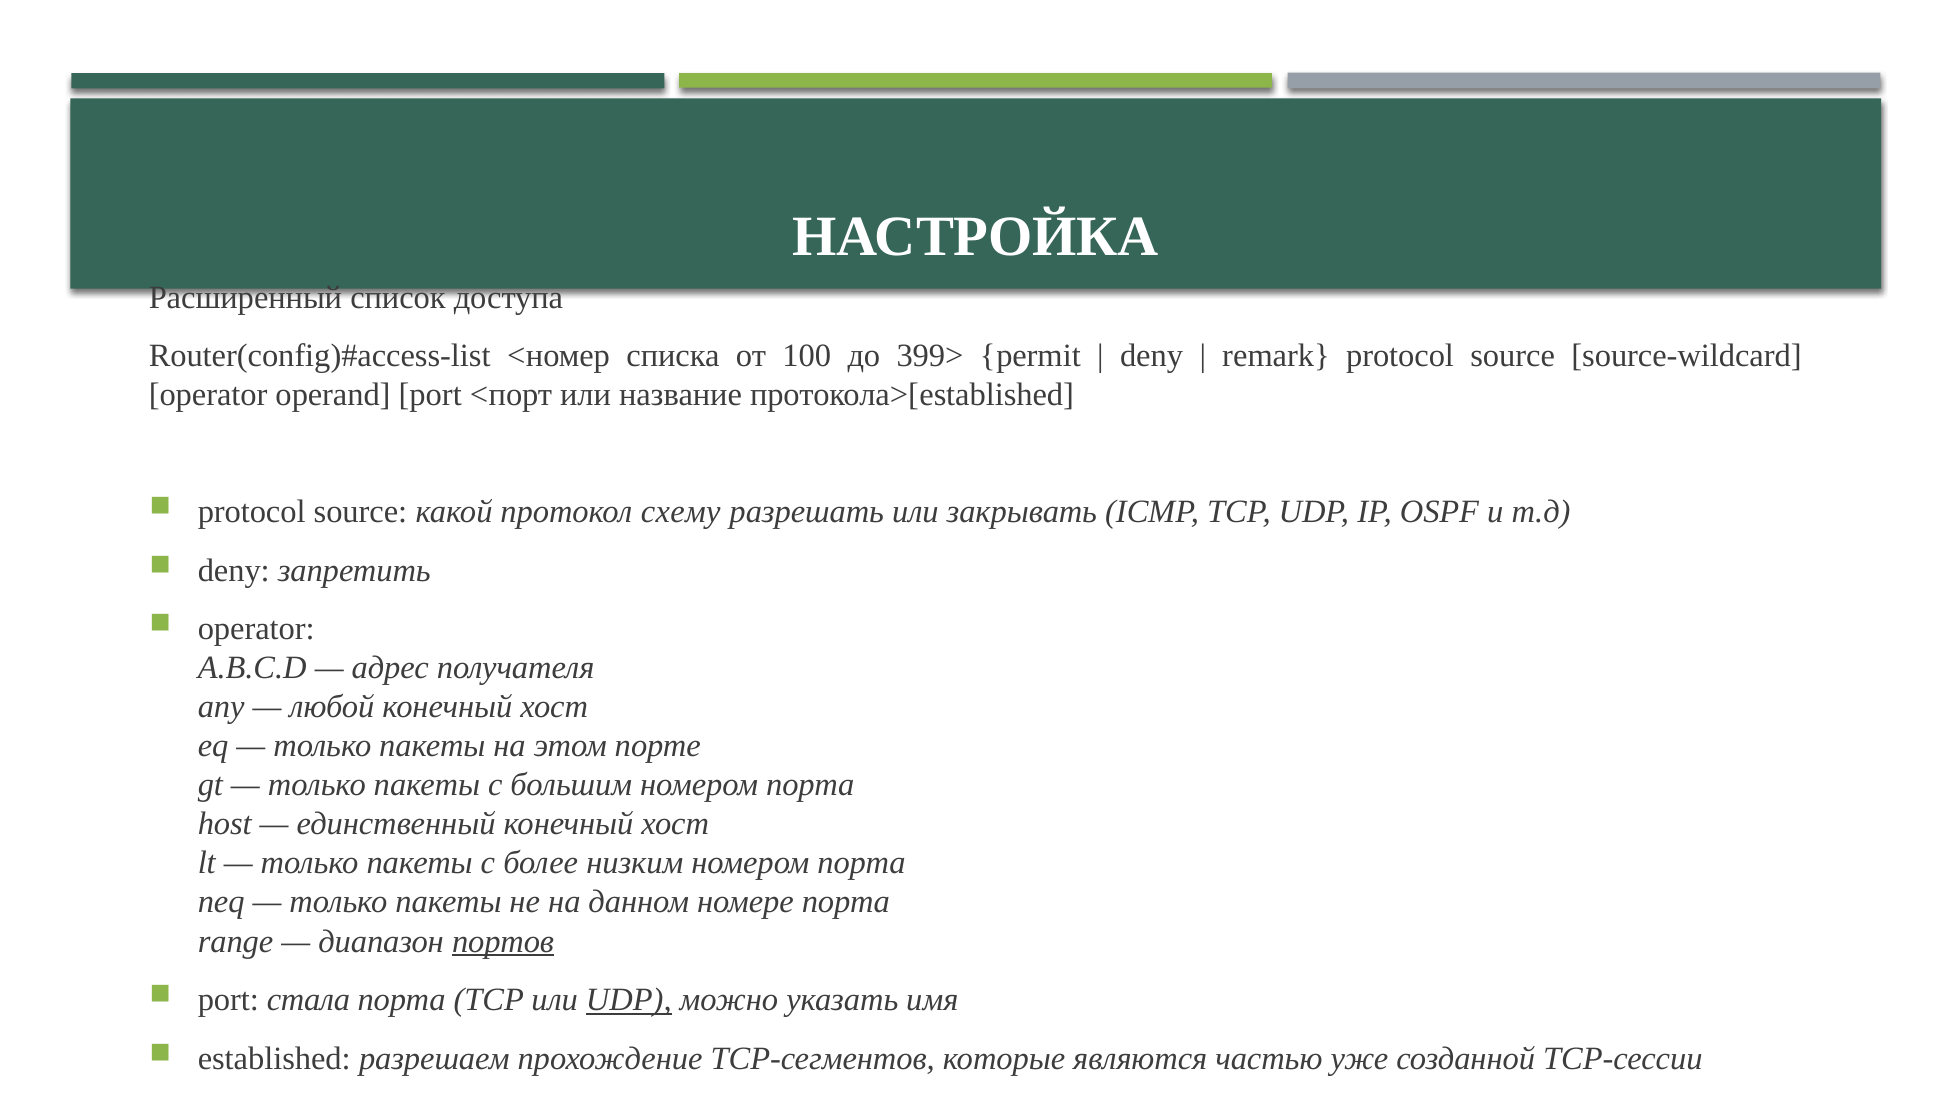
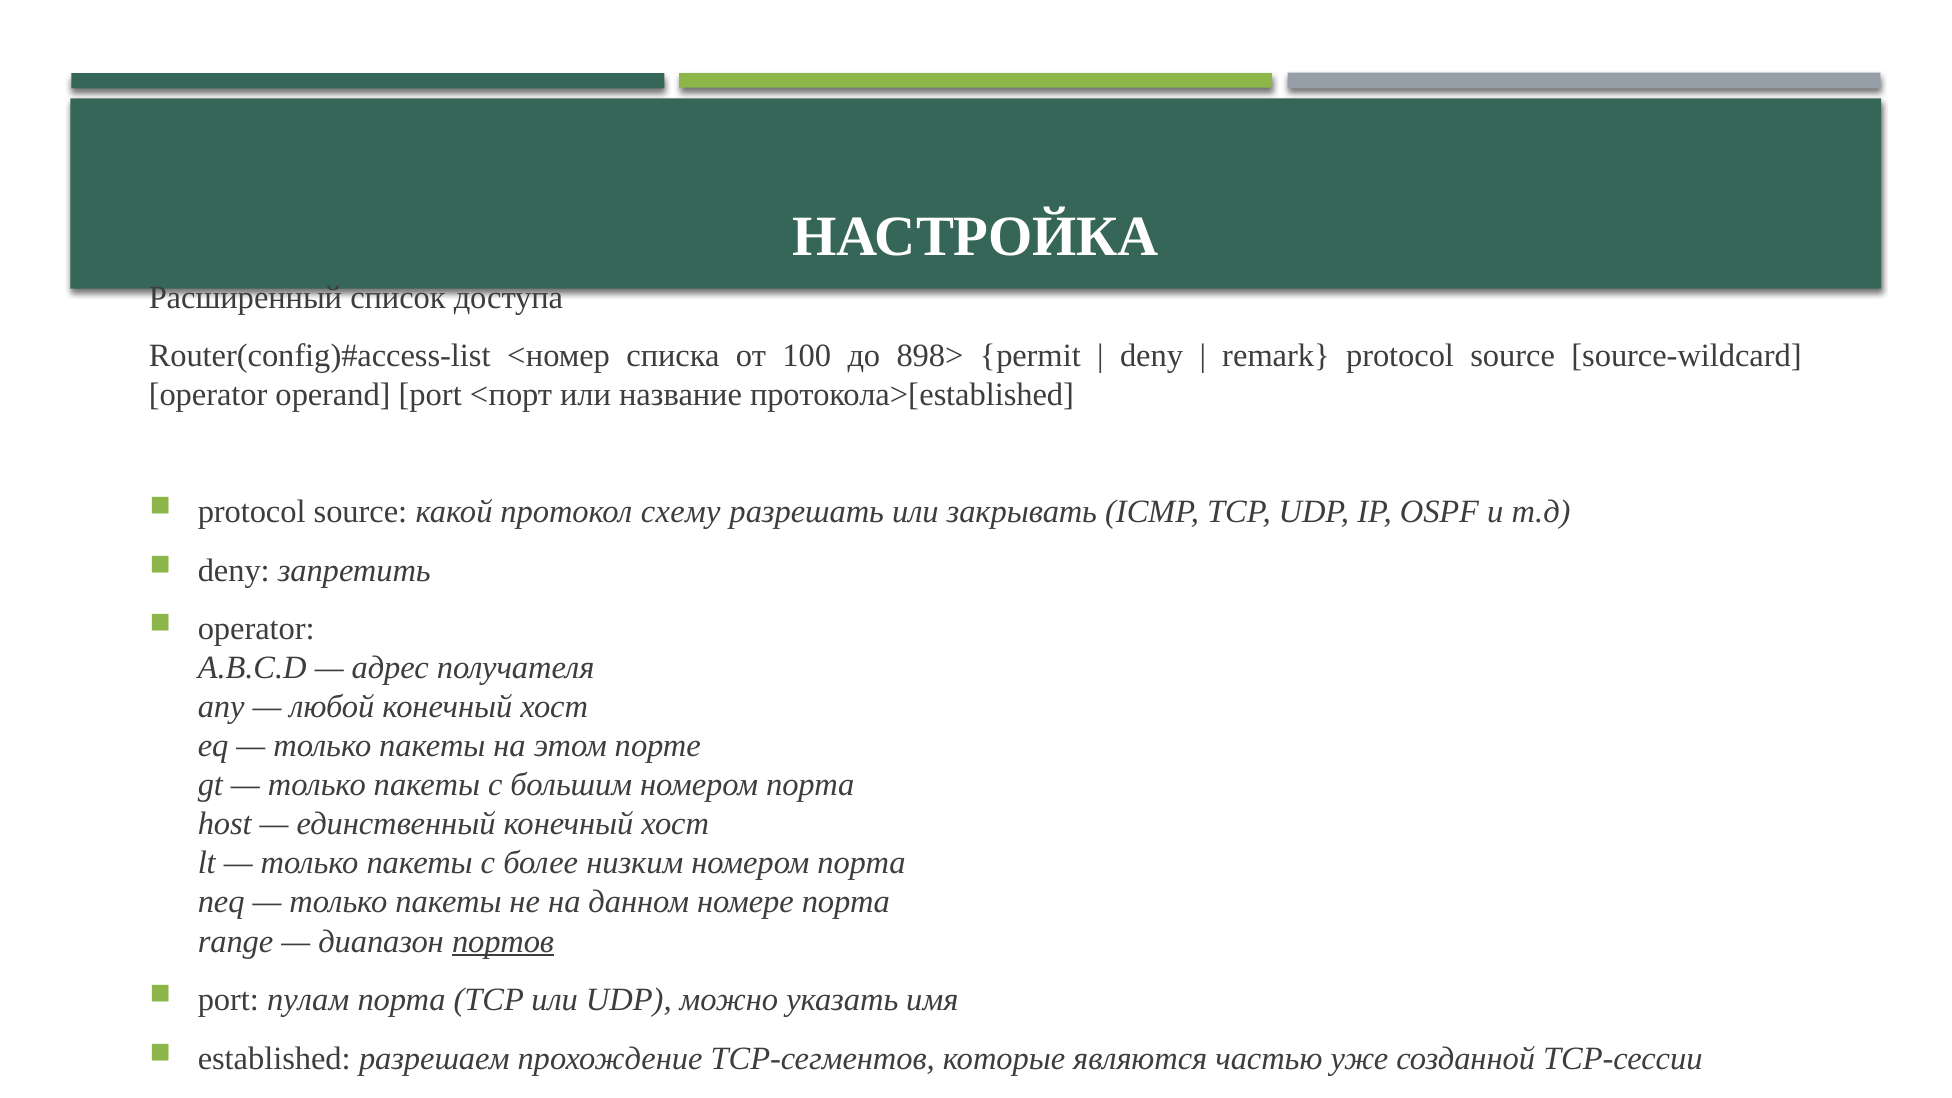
399>: 399> -> 898>
стала: стала -> пулам
UDP at (629, 1000) underline: present -> none
